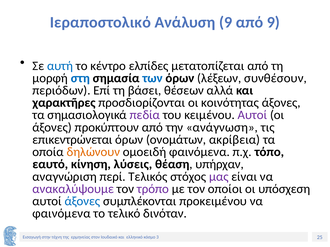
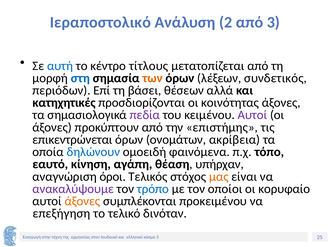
Ανάλυση 9: 9 -> 2
από 9: 9 -> 3
ελπίδες: ελπίδες -> τίτλους
των colour: blue -> orange
συνθέσουν: συνθέσουν -> συνδετικός
χαρακτῆρες: χαρακτῆρες -> κατηχητικές
ανάγνωση: ανάγνωση -> επιστήμης
δηλώνουν colour: orange -> blue
λύσεις: λύσεις -> αγάπη
περί: περί -> όροι
μας colour: purple -> orange
τρόπο colour: purple -> blue
υπόσχεση: υπόσχεση -> κορυφαίο
άξονες at (82, 202) colour: blue -> orange
φαινόμενα at (61, 214): φαινόμενα -> επεξήγηση
